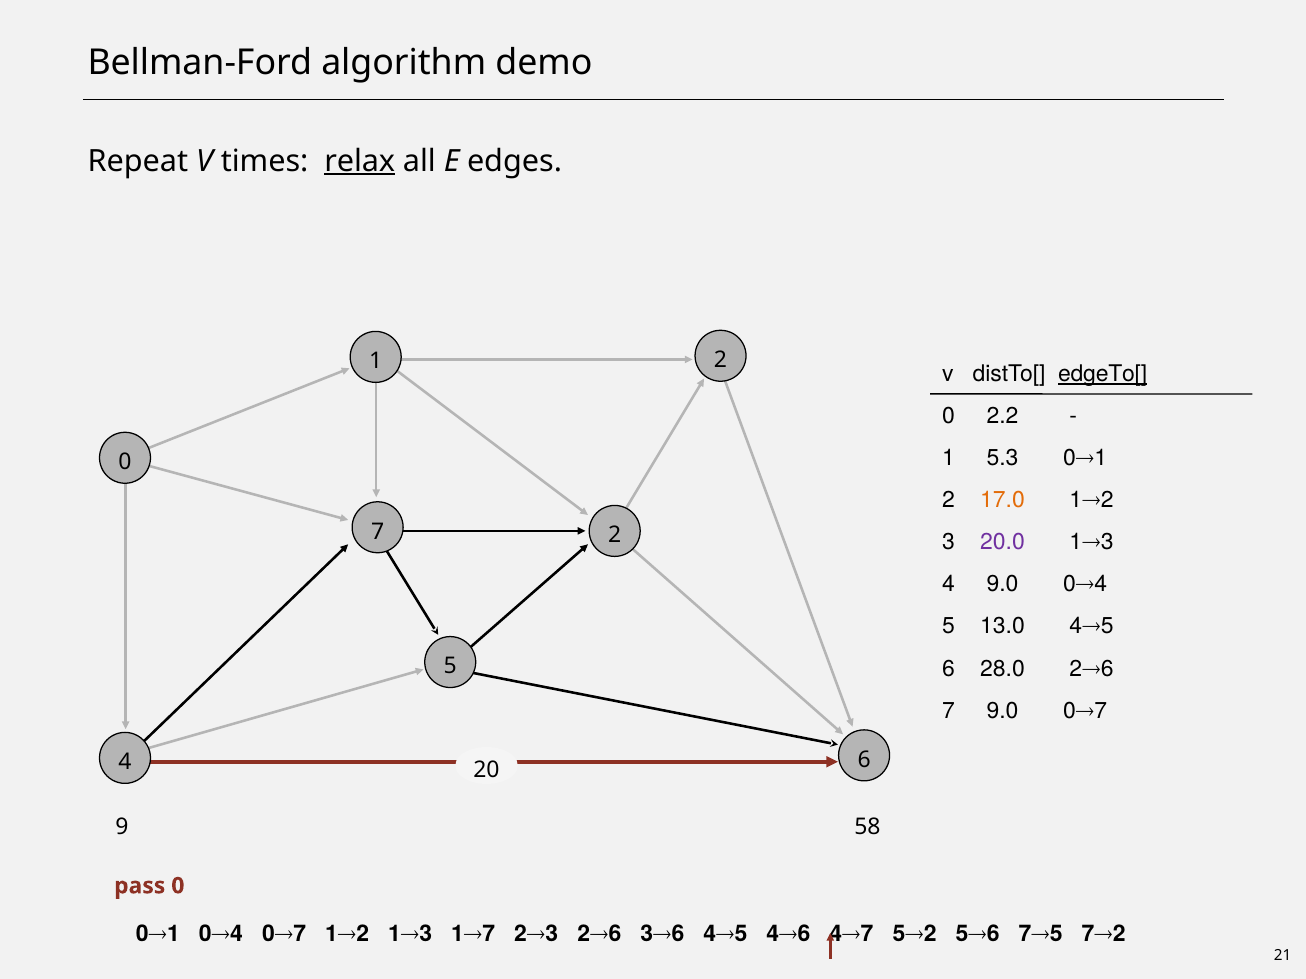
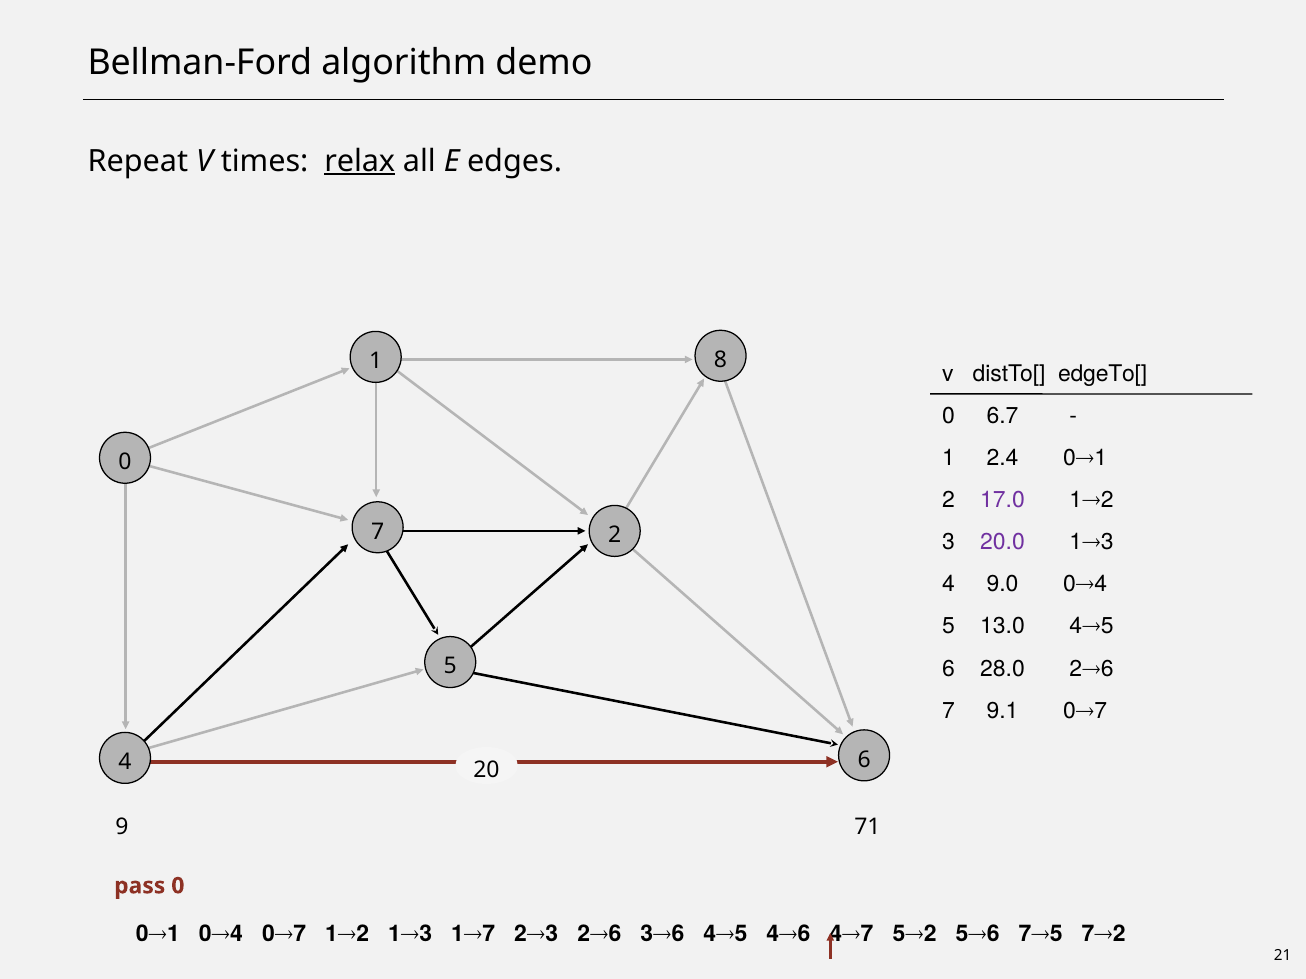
1 2: 2 -> 8
edgeTo[ underline: present -> none
2.2: 2.2 -> 6.7
5.3: 5.3 -> 2.4
17.0 colour: orange -> purple
7 9.0: 9.0 -> 9.1
58: 58 -> 71
